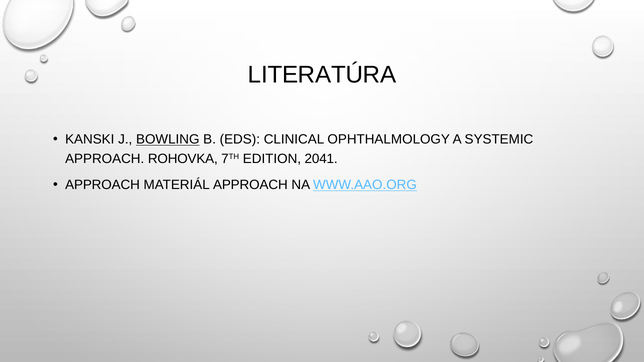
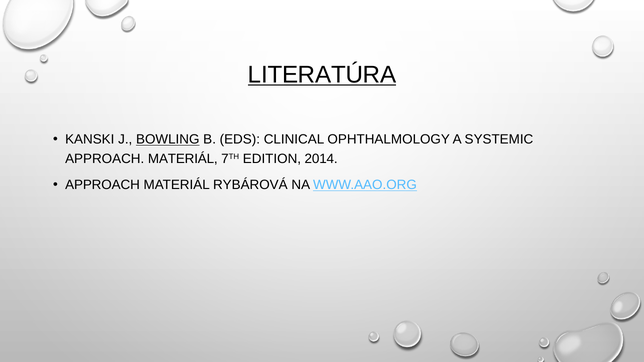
LITERATÚRA underline: none -> present
ROHOVKA at (183, 159): ROHOVKA -> MATERIÁL
2041: 2041 -> 2014
MATERIÁL APPROACH: APPROACH -> RYBÁROVÁ
